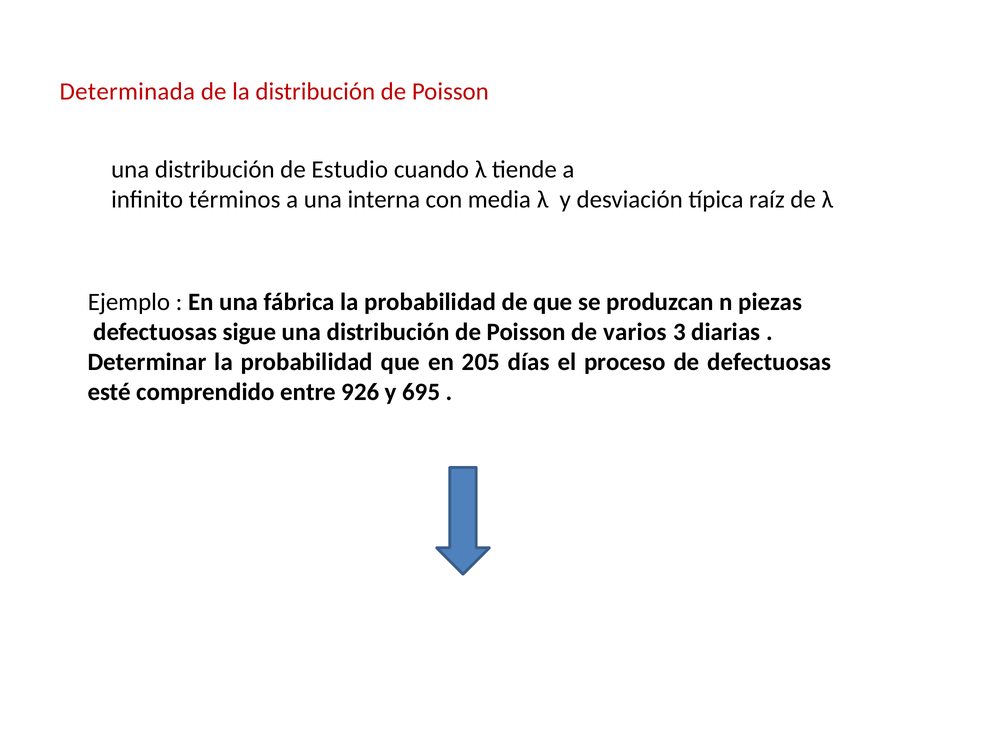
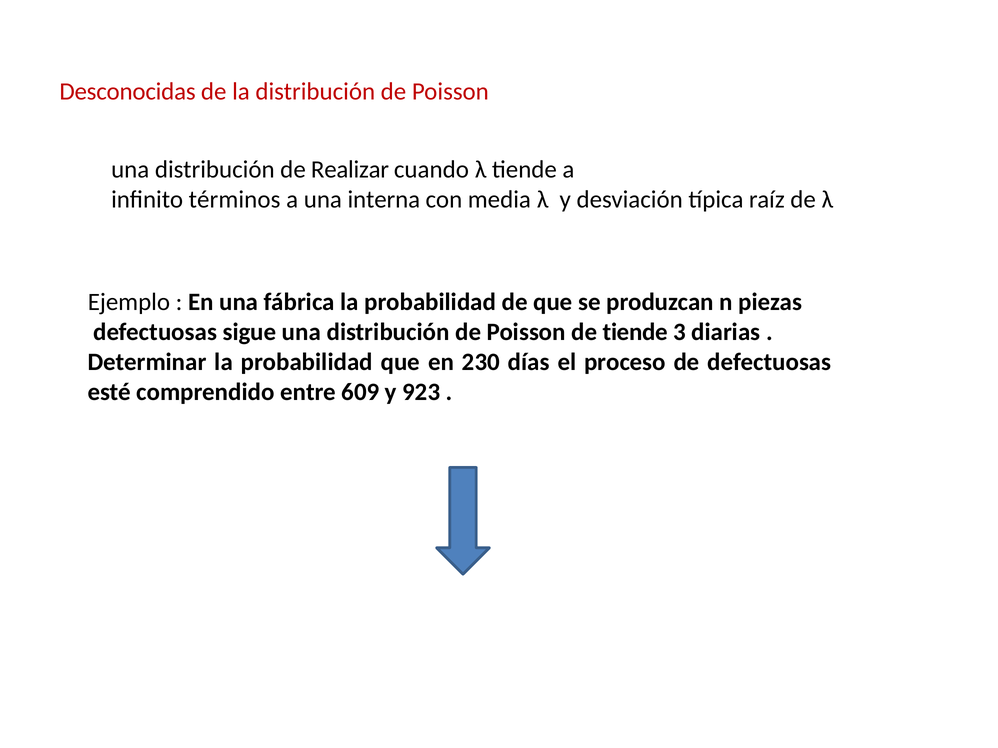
Determinada: Determinada -> Desconocidas
Estudio: Estudio -> Realizar
de varios: varios -> tiende
205: 205 -> 230
926: 926 -> 609
695: 695 -> 923
